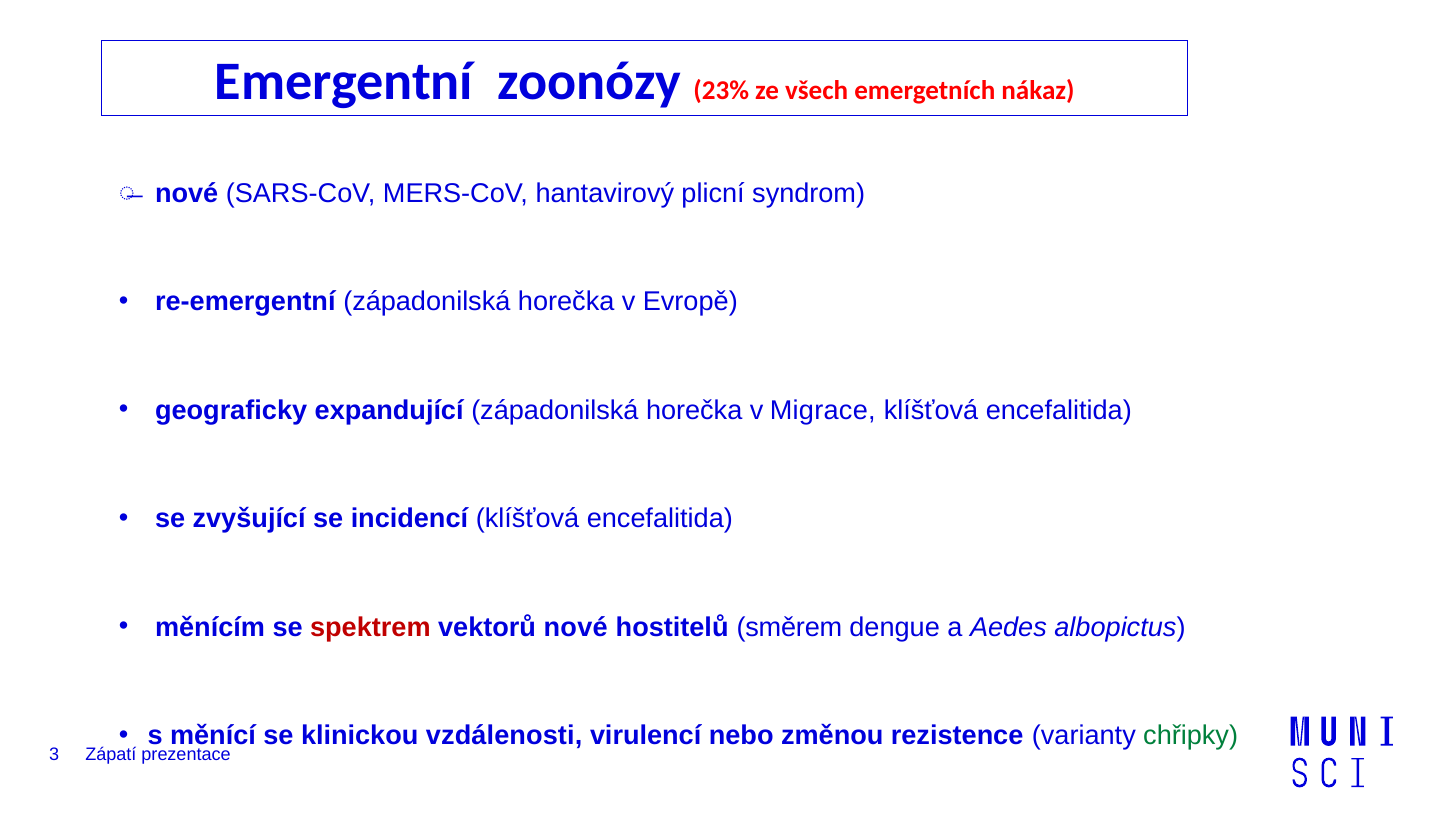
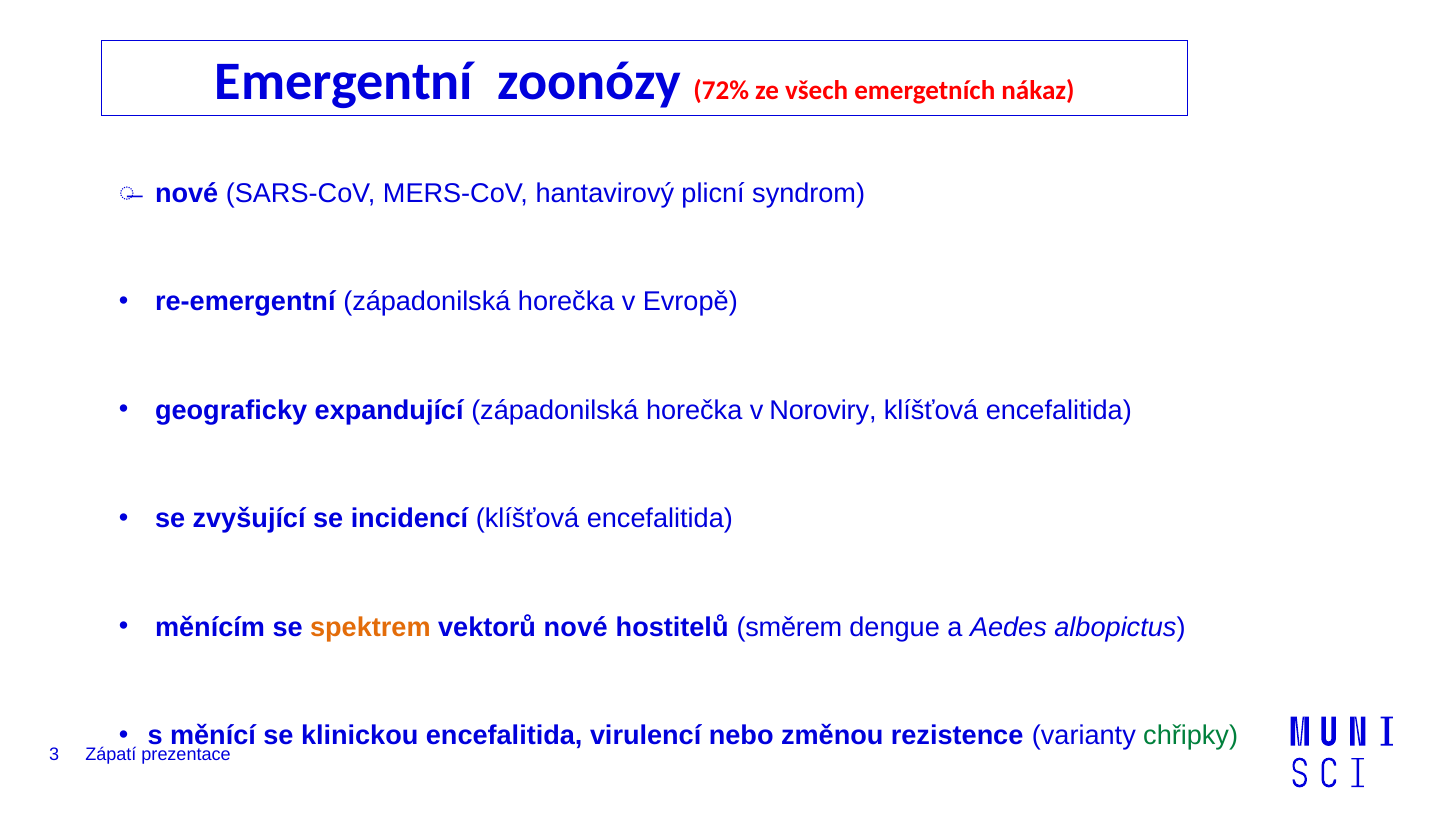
23%: 23% -> 72%
Migrace: Migrace -> Noroviry
spektrem colour: red -> orange
klinickou vzdálenosti: vzdálenosti -> encefalitida
